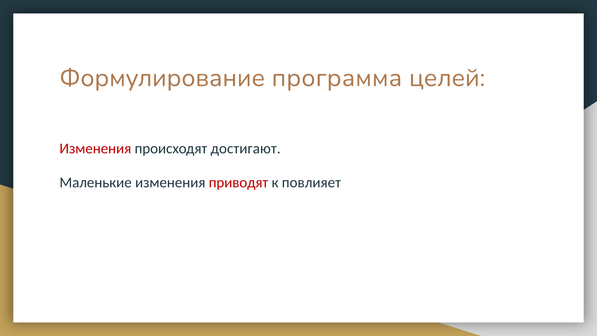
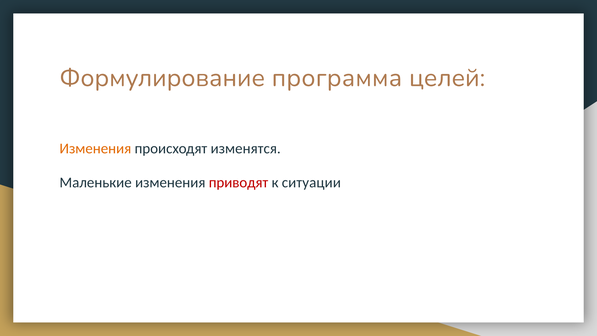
Изменения at (95, 149) colour: red -> orange
достигают: достигают -> изменятся
повлияет: повлияет -> ситуации
